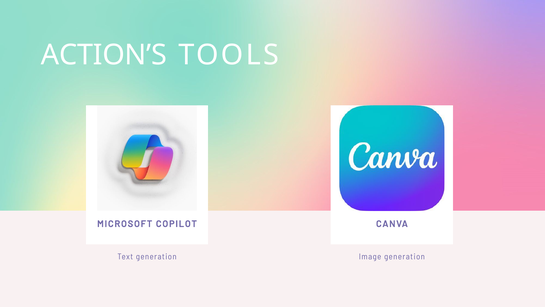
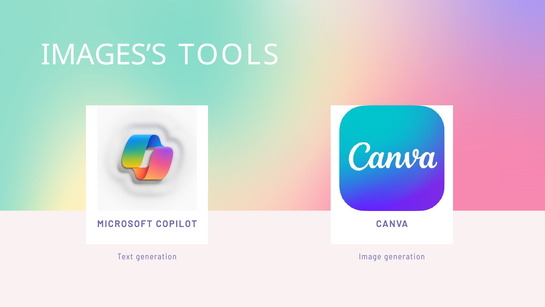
ACTION’S: ACTION’S -> IMAGES’S
